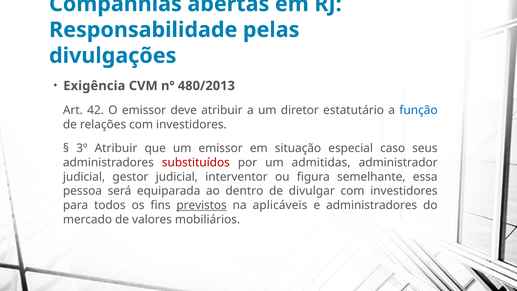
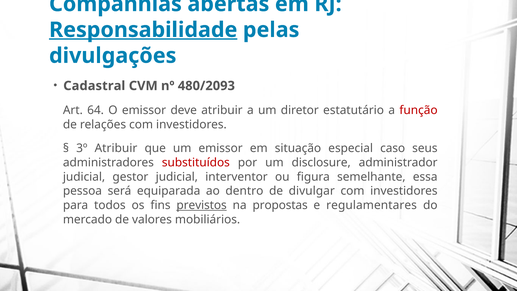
Responsabilidade underline: none -> present
Exigência: Exigência -> Cadastral
480/2013: 480/2013 -> 480/2093
42: 42 -> 64
função colour: blue -> red
admitidas: admitidas -> disclosure
aplicáveis: aplicáveis -> propostas
e administradores: administradores -> regulamentares
